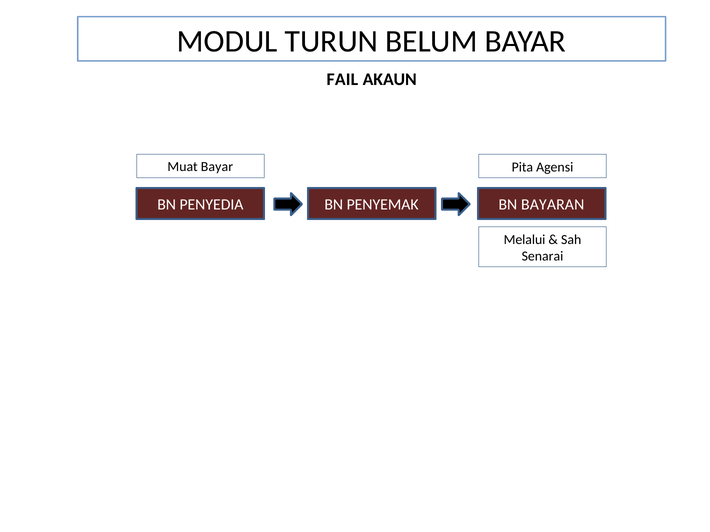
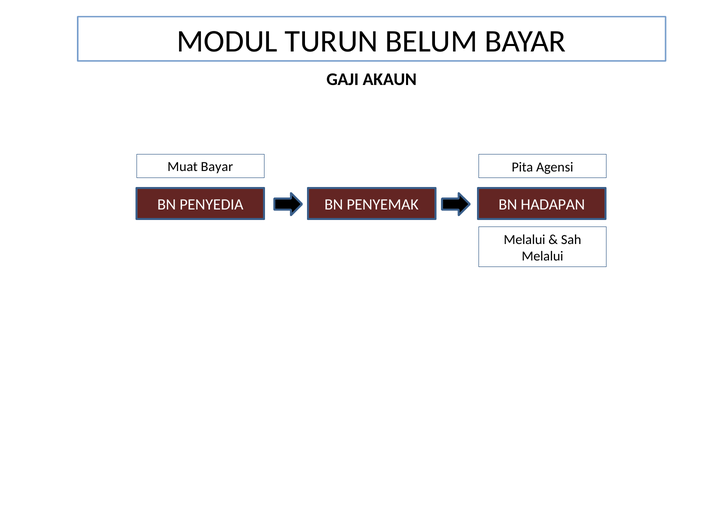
FAIL: FAIL -> GAJI
BAYARAN: BAYARAN -> HADAPAN
Senarai at (542, 256): Senarai -> Melalui
